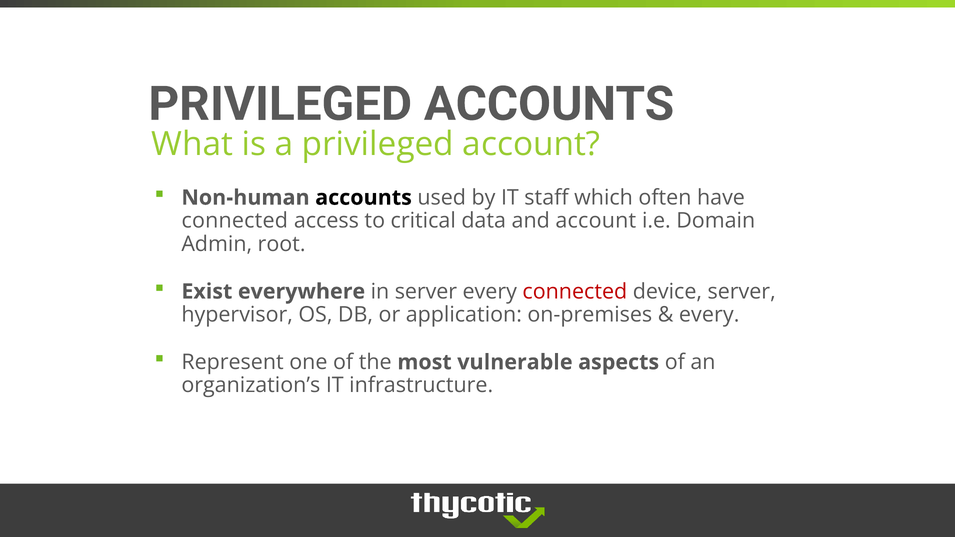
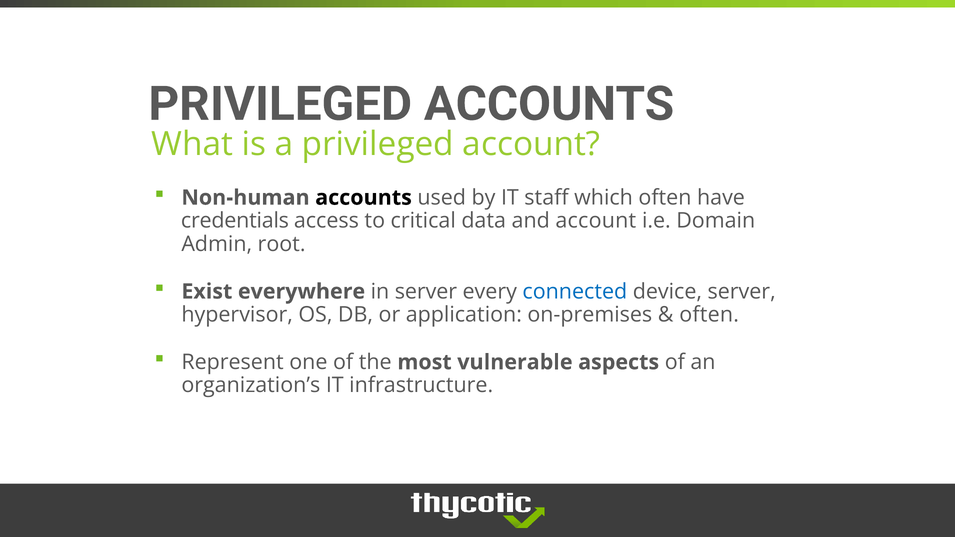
connected at (235, 221): connected -> credentials
connected at (575, 292) colour: red -> blue
every at (709, 315): every -> often
